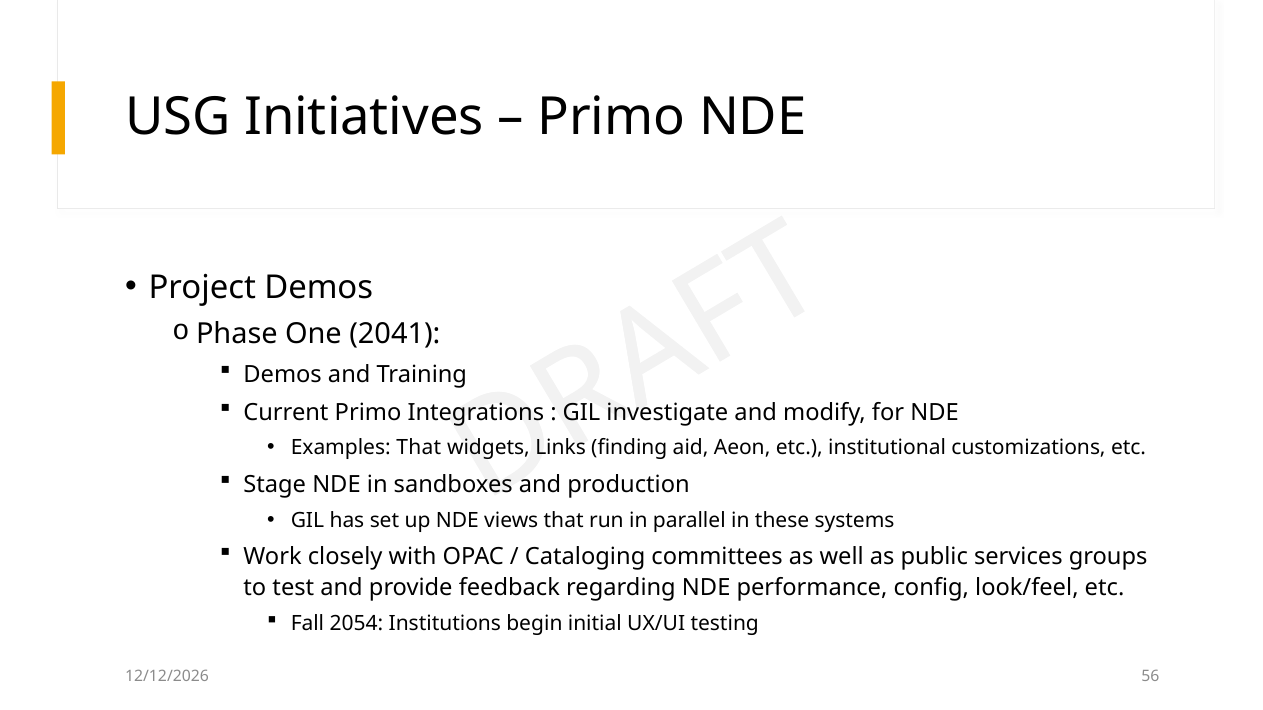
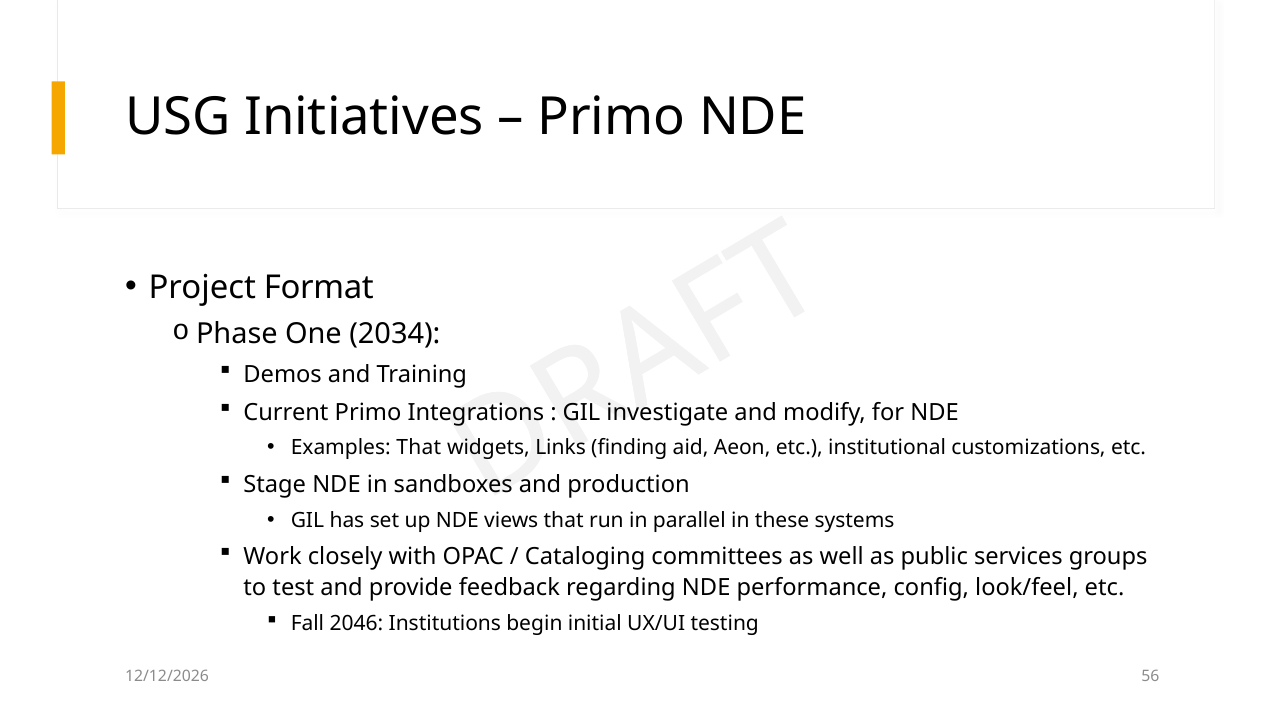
Project Demos: Demos -> Format
2041: 2041 -> 2034
2054: 2054 -> 2046
